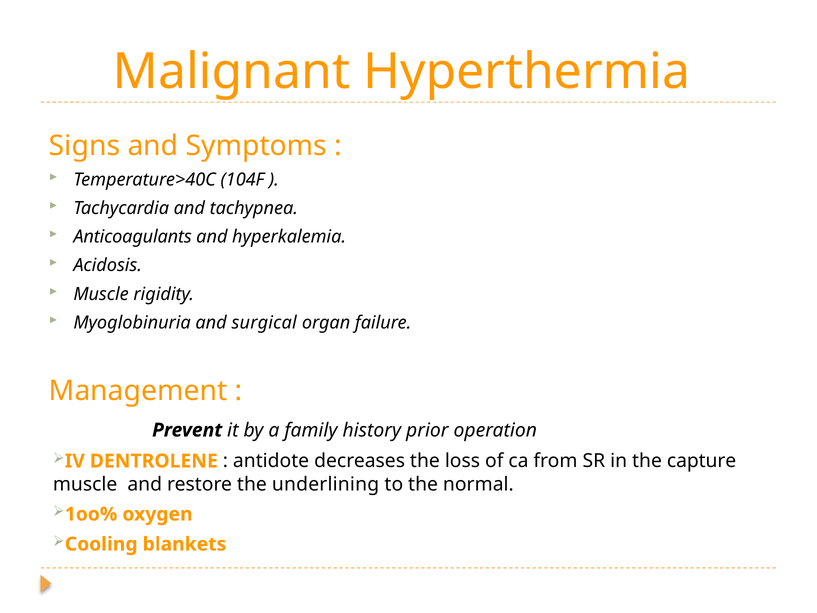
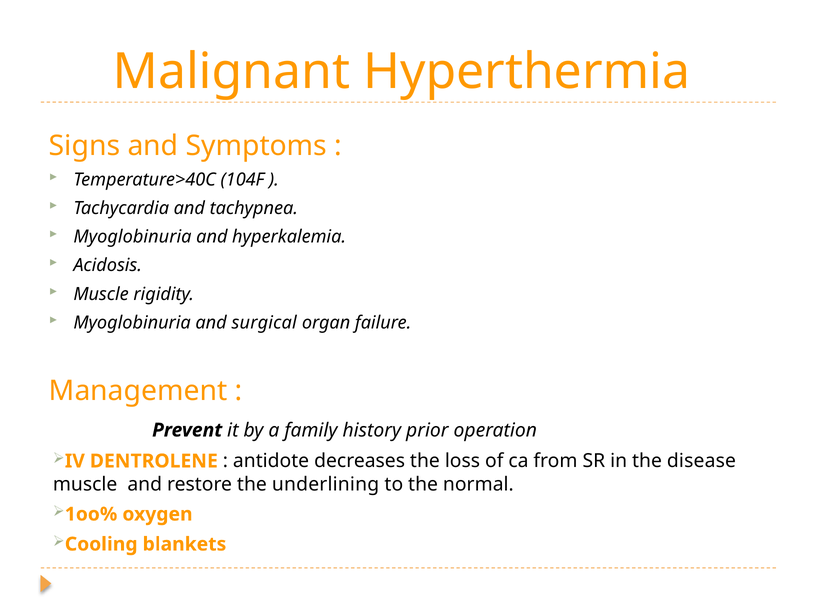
Anticoagulants at (133, 237): Anticoagulants -> Myoglobinuria
capture: capture -> disease
